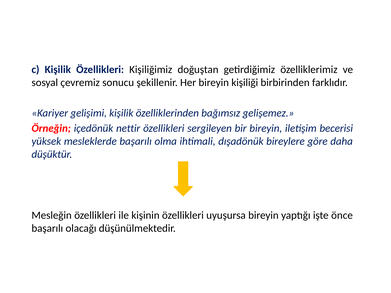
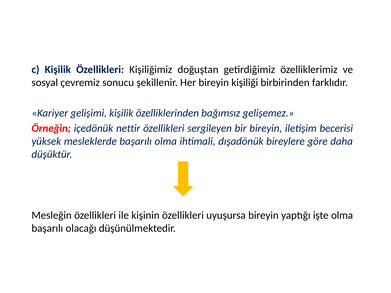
işte önce: önce -> olma
